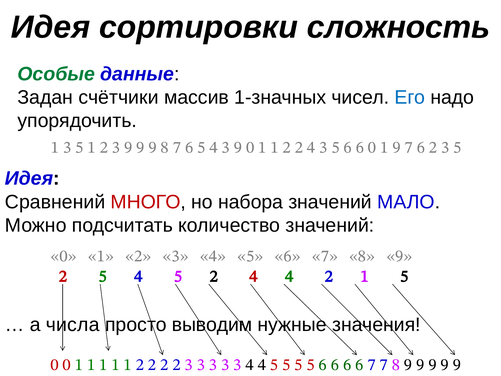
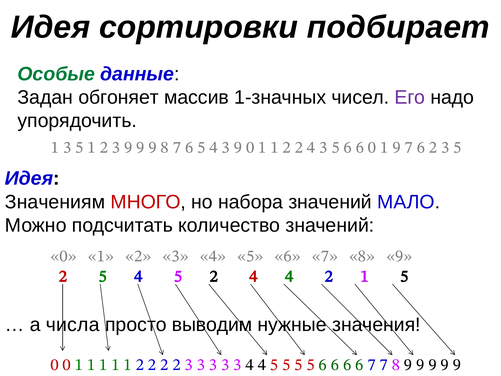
сложность: сложность -> подбирает
счётчики: счётчики -> обгоняет
Его colour: blue -> purple
Сравнений: Сравнений -> Значениям
